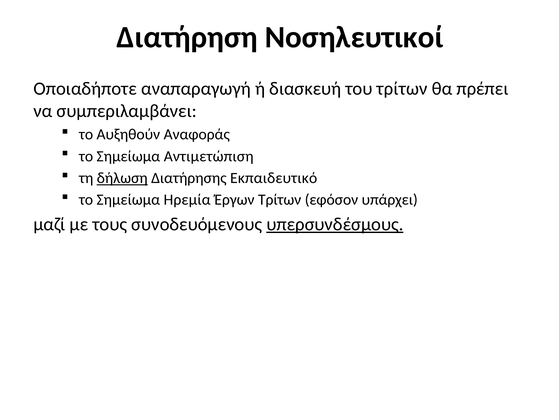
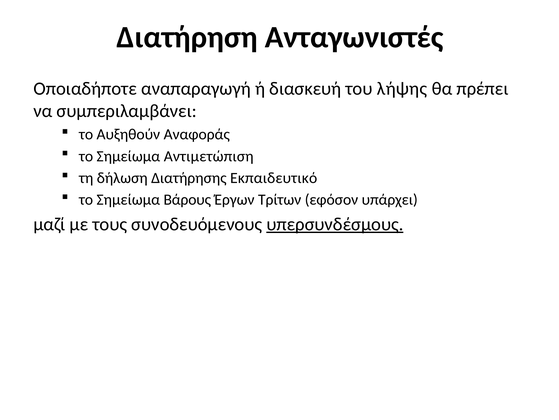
Νοσηλευτικοί: Νοσηλευτικοί -> Ανταγωνιστές
του τρίτων: τρίτων -> λήψης
δήλωση underline: present -> none
Ηρεμία: Ηρεμία -> Βάρους
